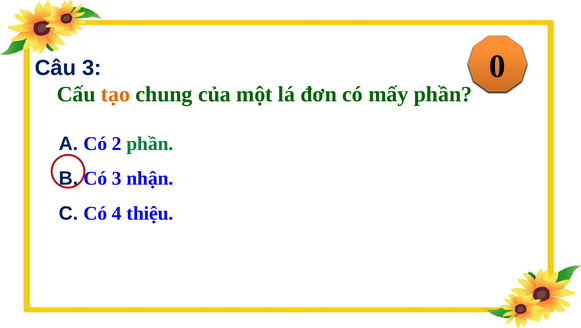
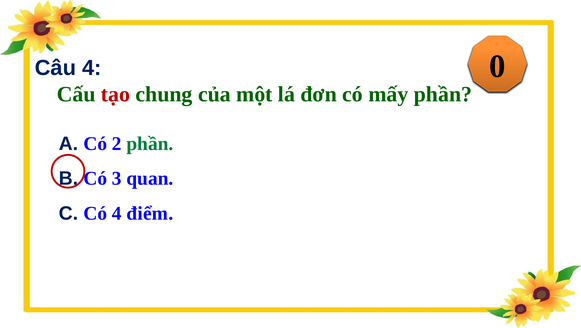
Câu 3: 3 -> 4
tạo colour: orange -> red
nhận: nhận -> quan
thiệu: thiệu -> điểm
